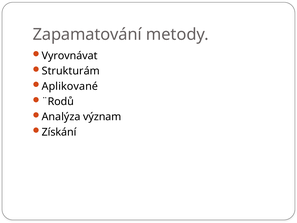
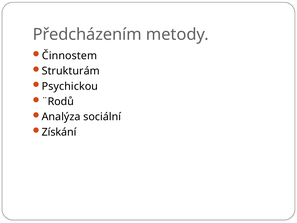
Zapamatování: Zapamatování -> Předcházením
Vyrovnávat: Vyrovnávat -> Činnostem
Aplikované: Aplikované -> Psychickou
význam: význam -> sociální
